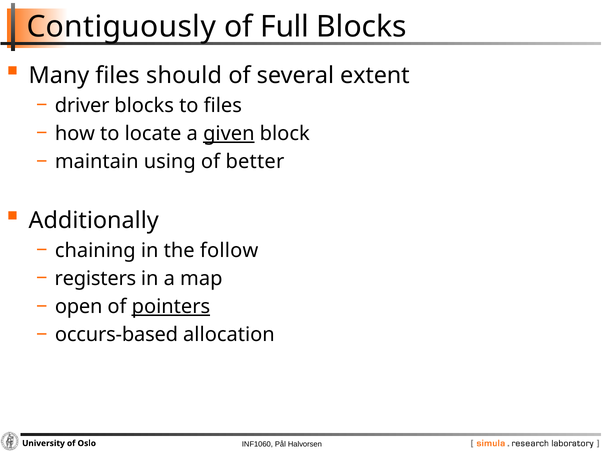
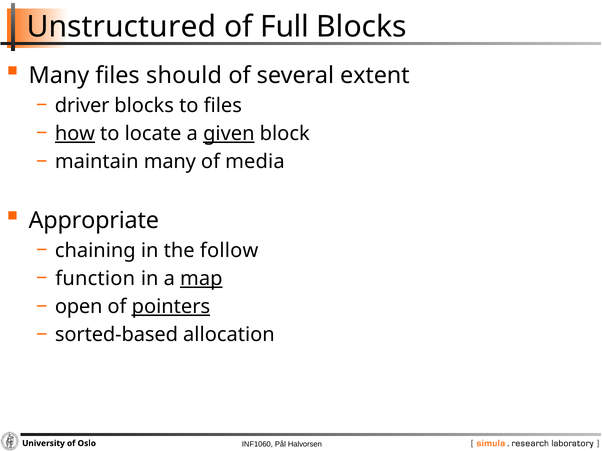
Contiguously: Contiguously -> Unstructured
how underline: none -> present
maintain using: using -> many
better: better -> media
Additionally: Additionally -> Appropriate
registers: registers -> function
map underline: none -> present
occurs-based: occurs-based -> sorted-based
